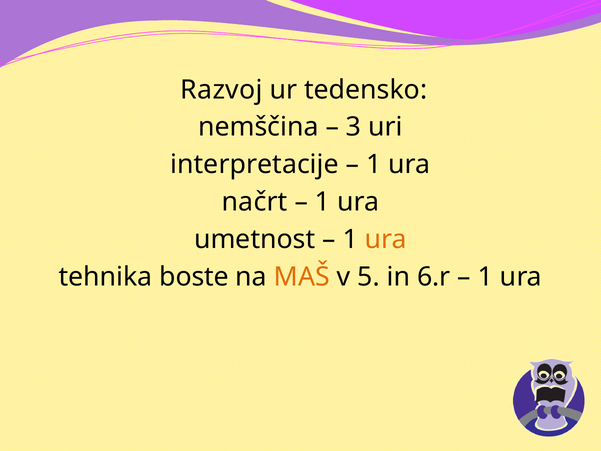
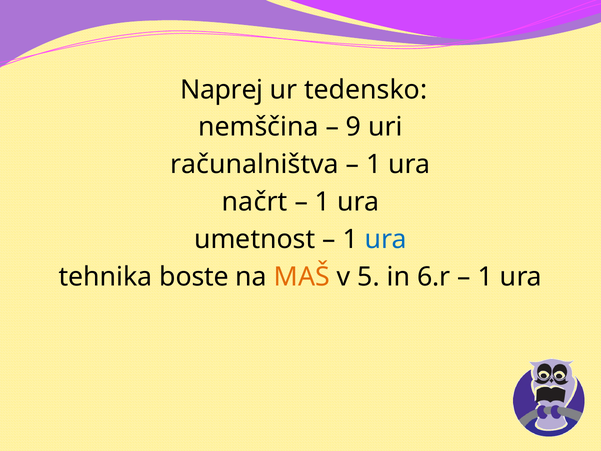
Razvoj: Razvoj -> Naprej
3: 3 -> 9
interpretacije: interpretacije -> računalništva
ura at (386, 239) colour: orange -> blue
